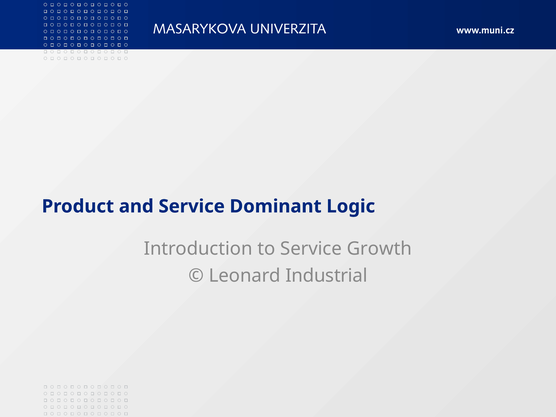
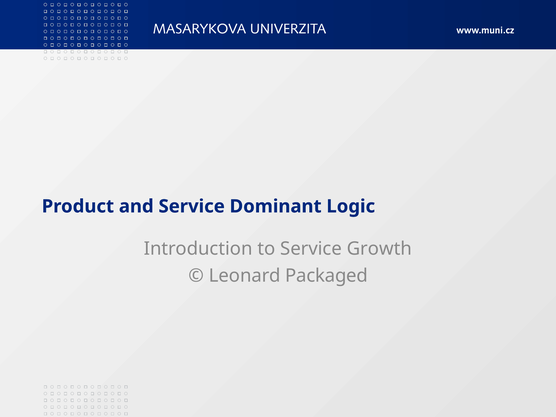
Industrial: Industrial -> Packaged
